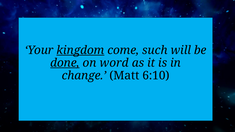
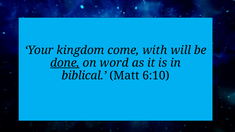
kingdom underline: present -> none
such: such -> with
change: change -> biblical
